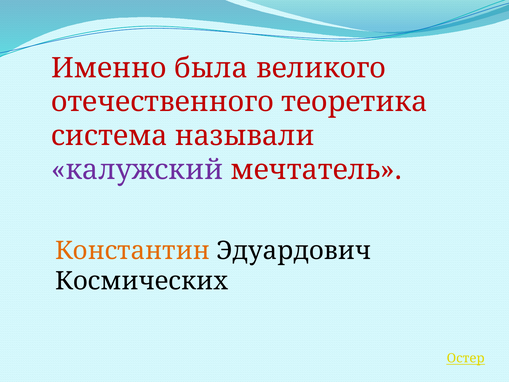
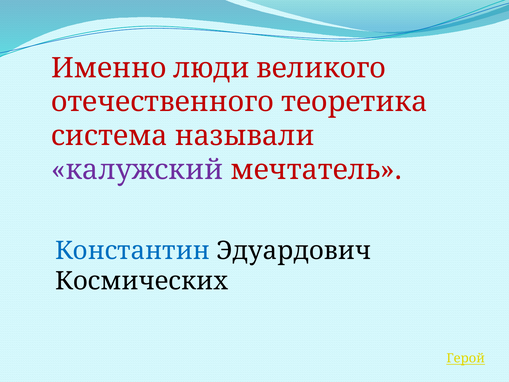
была: была -> люди
Константин colour: orange -> blue
Остер: Остер -> Герой
